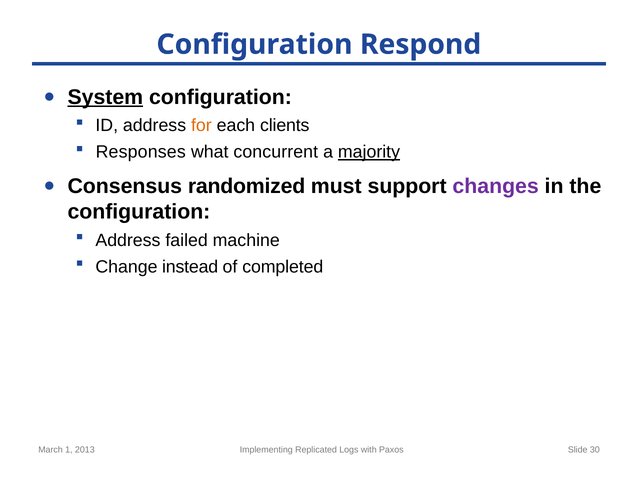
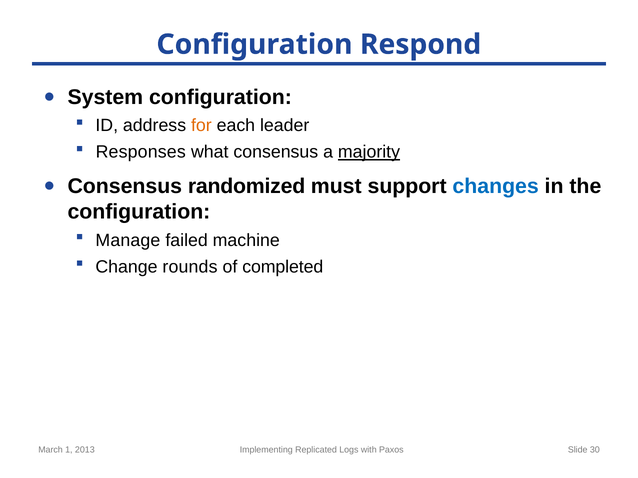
System underline: present -> none
clients: clients -> leader
what concurrent: concurrent -> consensus
changes colour: purple -> blue
Address at (128, 241): Address -> Manage
instead: instead -> rounds
